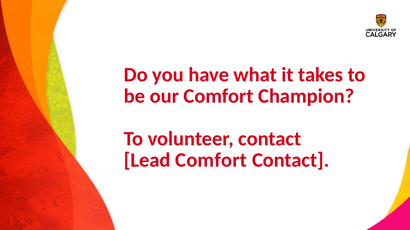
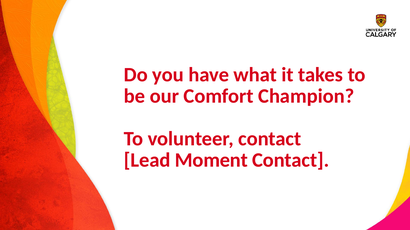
Lead Comfort: Comfort -> Moment
